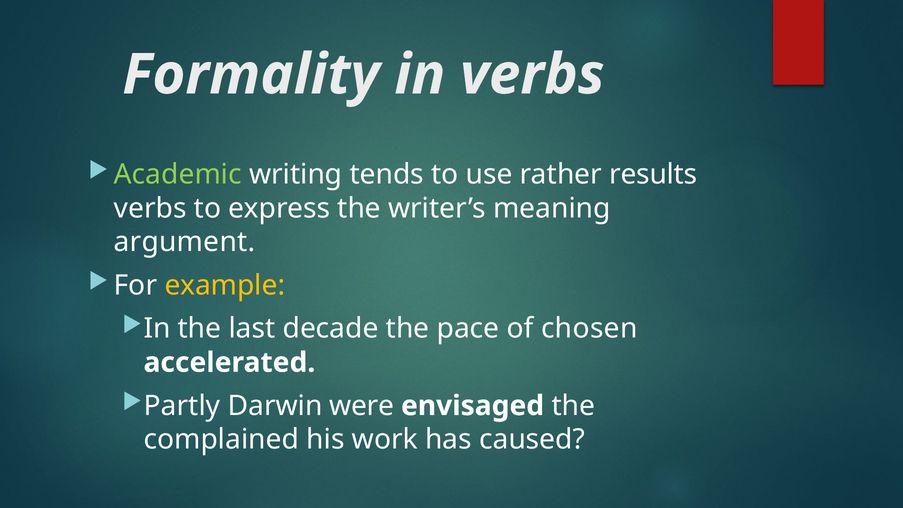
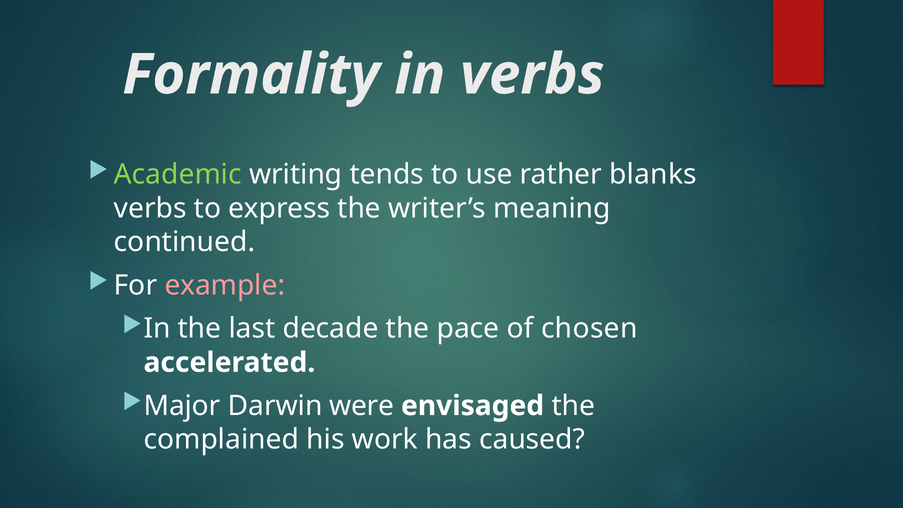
results: results -> blanks
argument: argument -> continued
example colour: yellow -> pink
Partly: Partly -> Major
